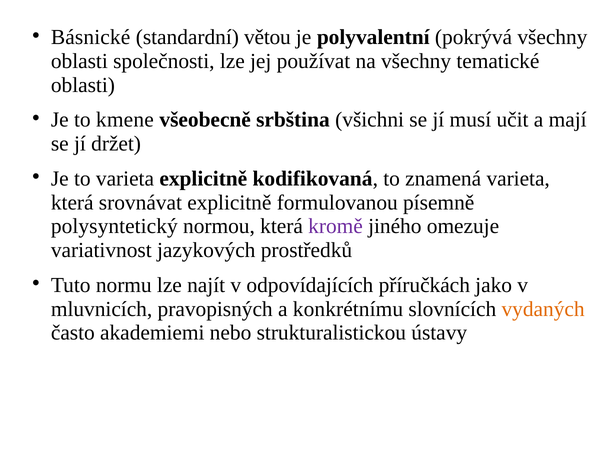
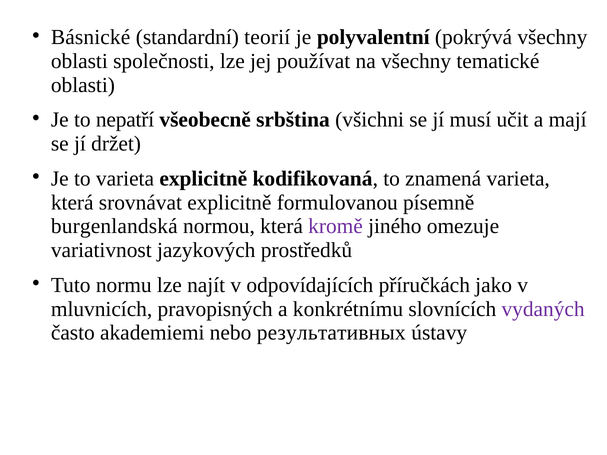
větou: větou -> teorií
kmene: kmene -> nepatří
polysyntetický: polysyntetický -> burgenlandská
vydaných colour: orange -> purple
strukturalistickou: strukturalistickou -> результативных
